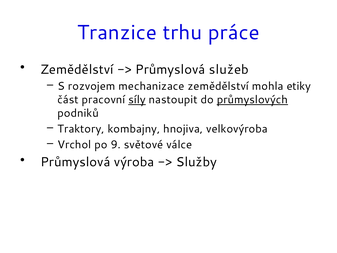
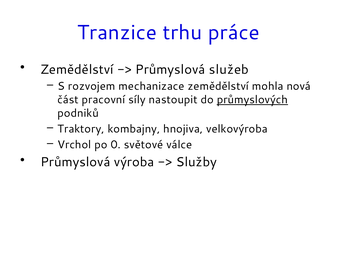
etiky: etiky -> nová
síly underline: present -> none
9: 9 -> 0
